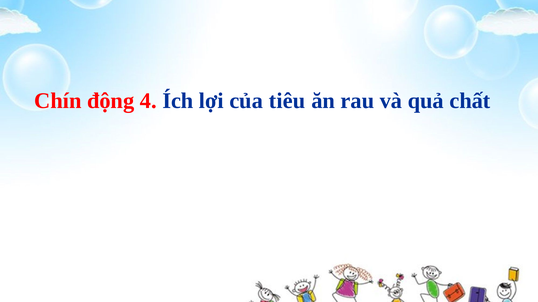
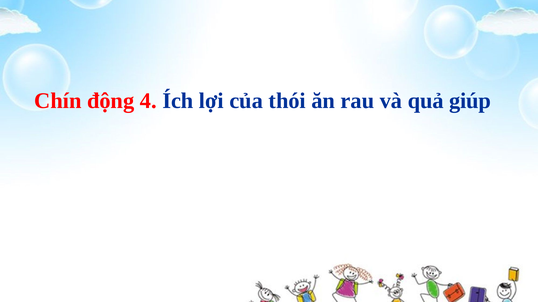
tiêu: tiêu -> thói
chất: chất -> giúp
